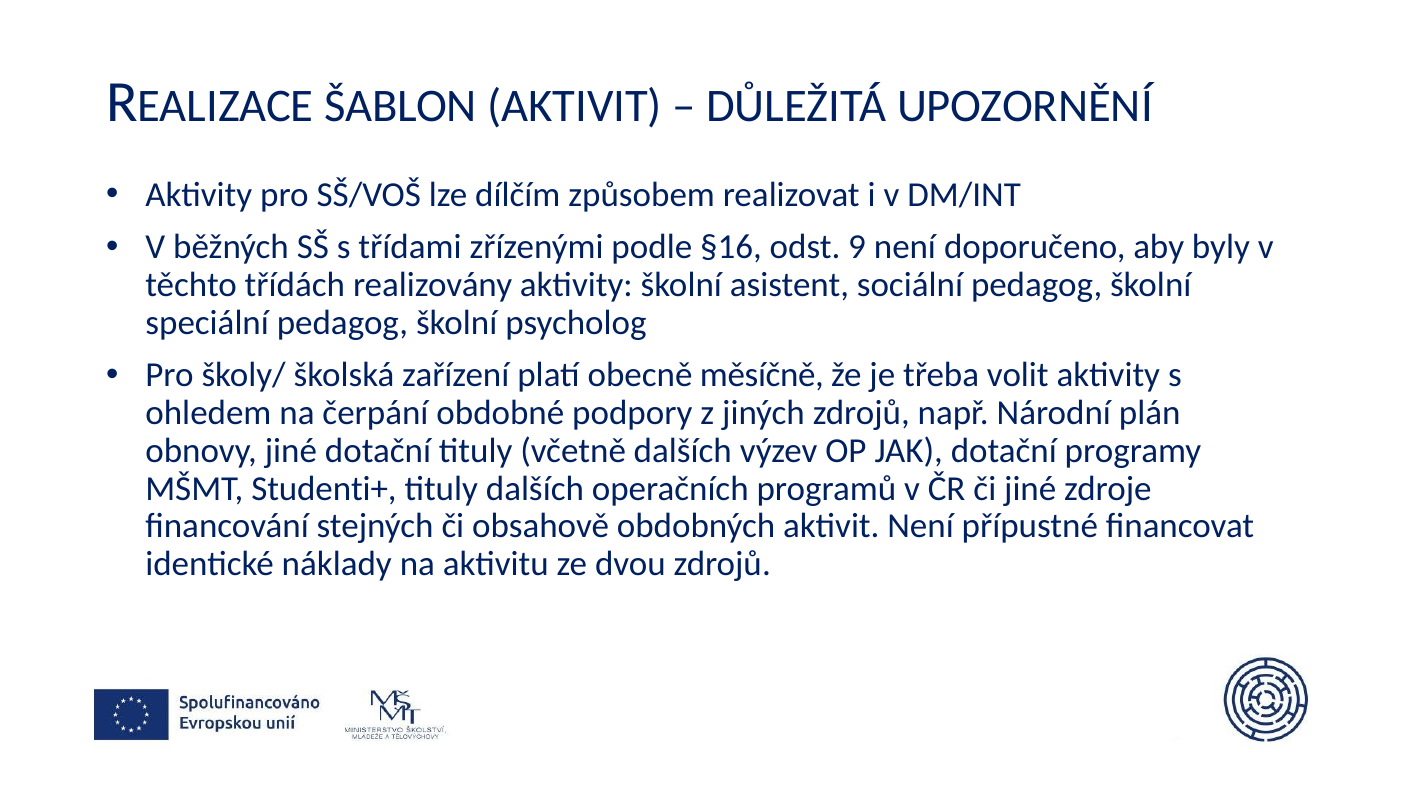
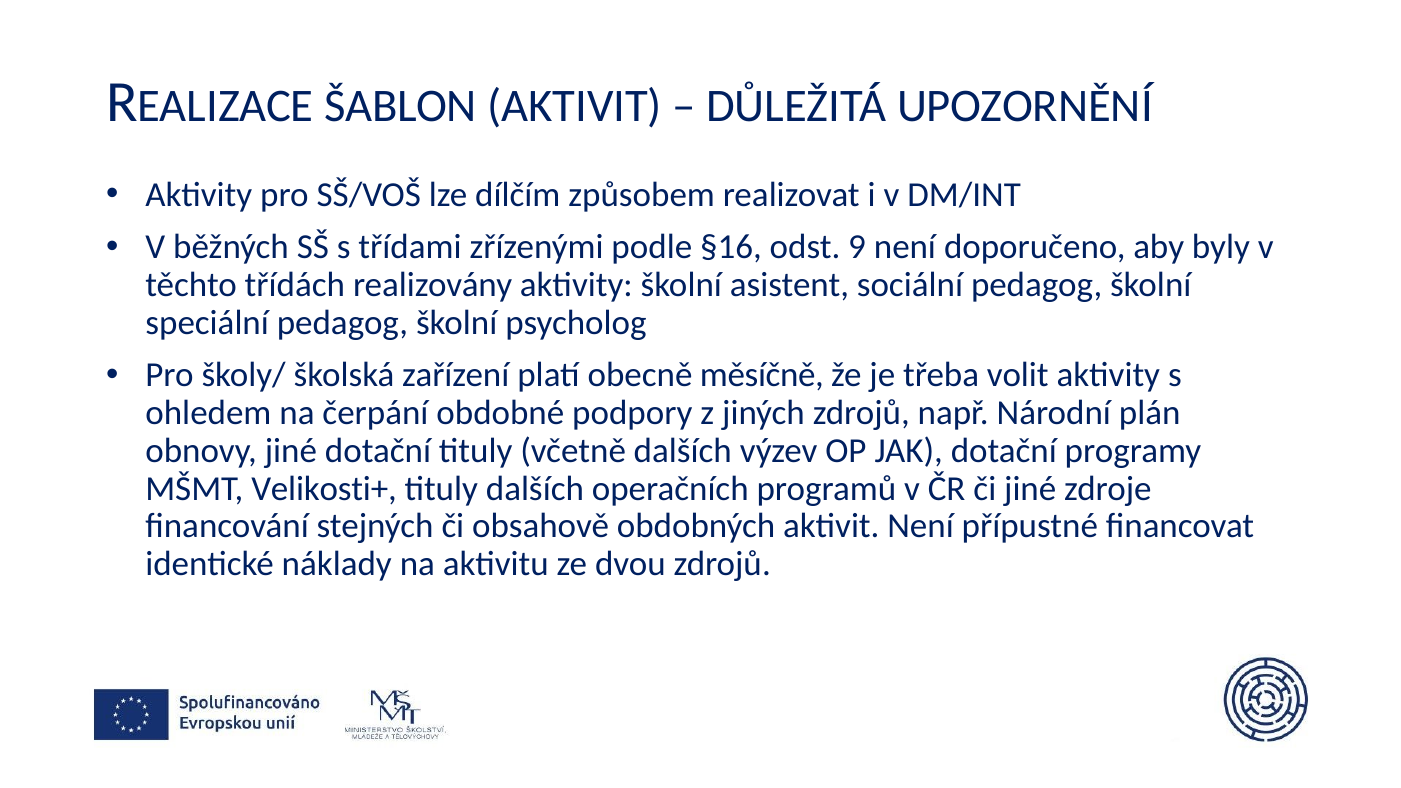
Studenti+: Studenti+ -> Velikosti+
